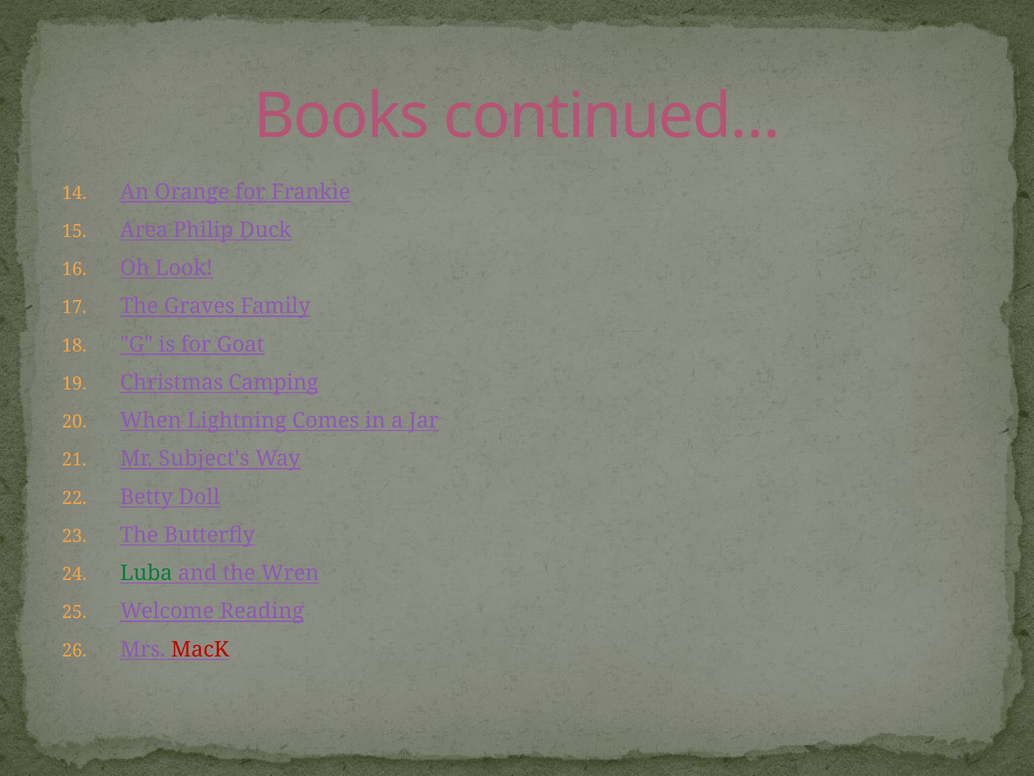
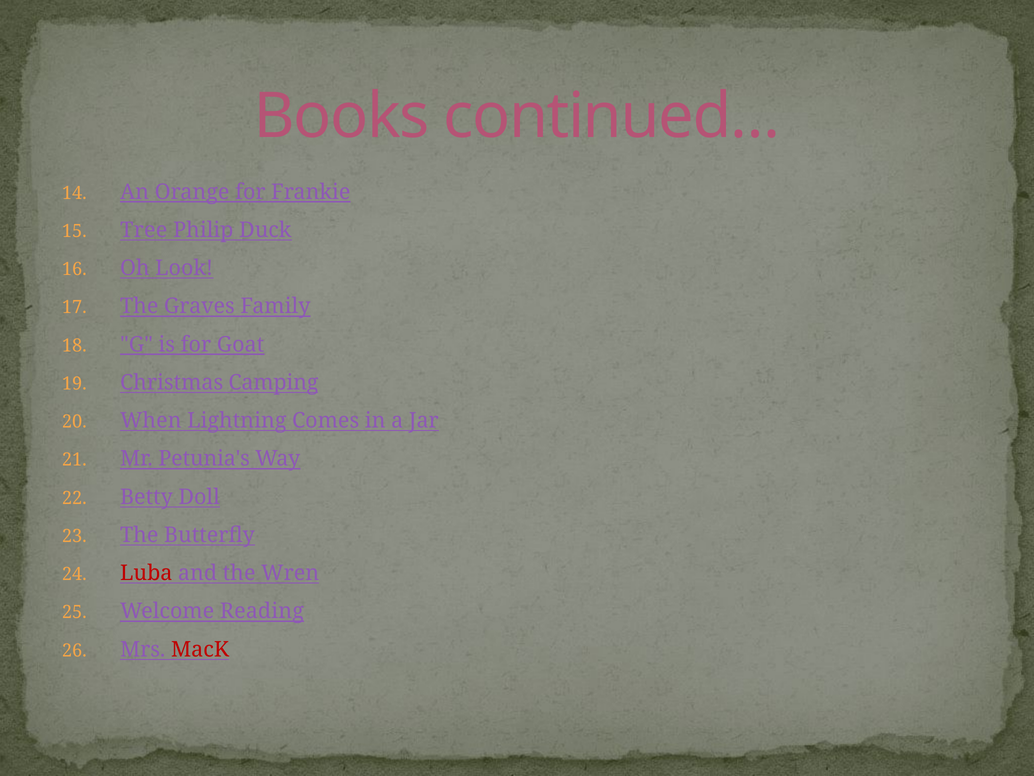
Area: Area -> Tree
Subject's: Subject's -> Petunia's
Luba colour: green -> red
